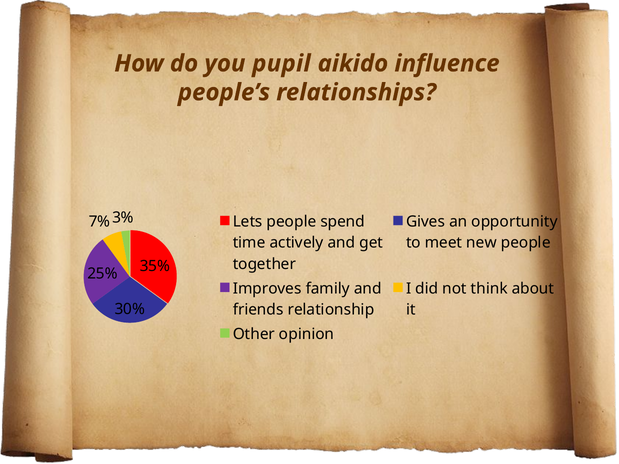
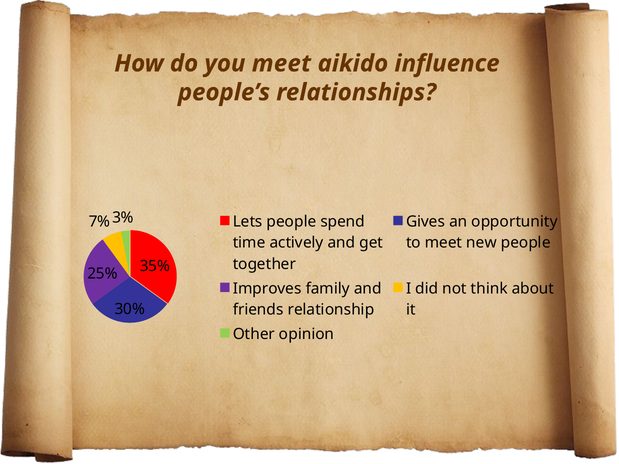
you pupil: pupil -> meet
